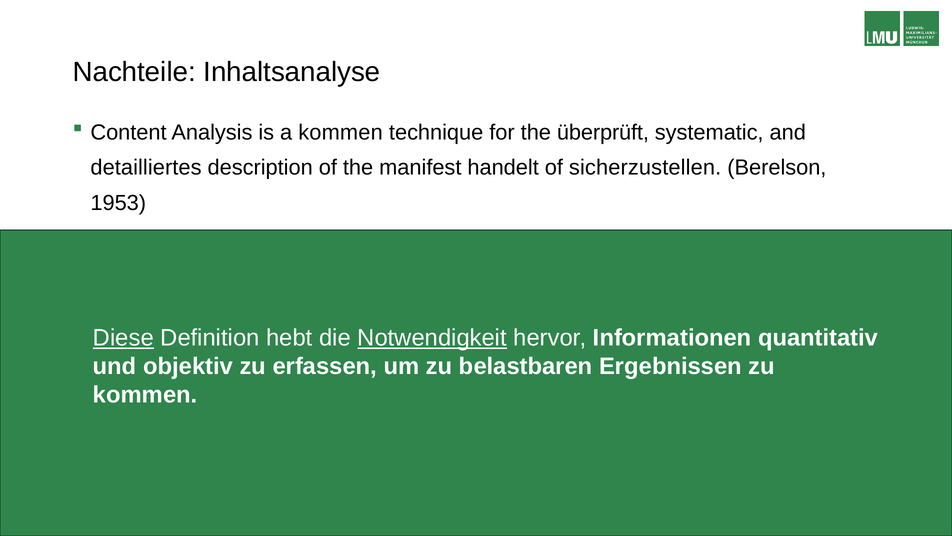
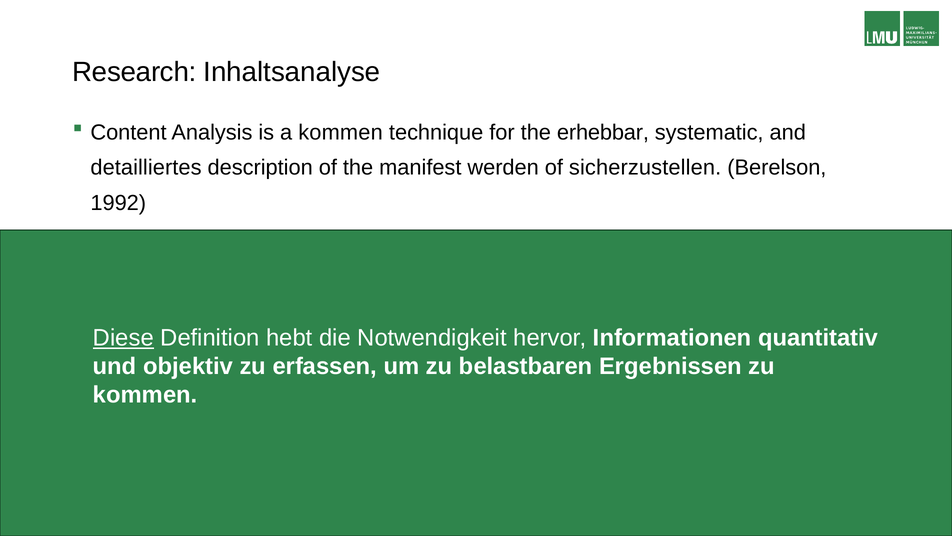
Nachteile: Nachteile -> Research
überprüft: überprüft -> erhebbar
handelt: handelt -> werden
1953: 1953 -> 1992
Notwendigkeit underline: present -> none
